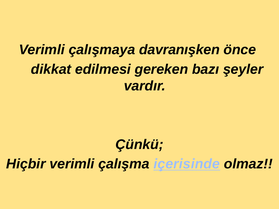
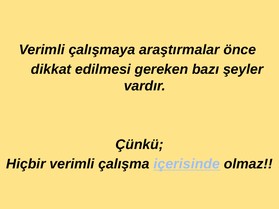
davranışken: davranışken -> araştırmalar
